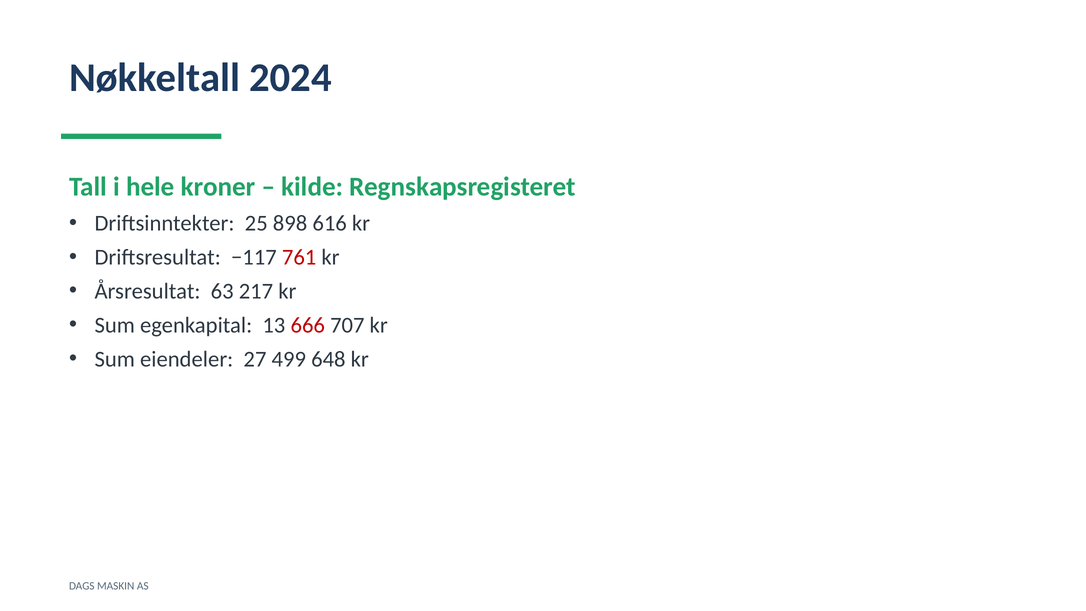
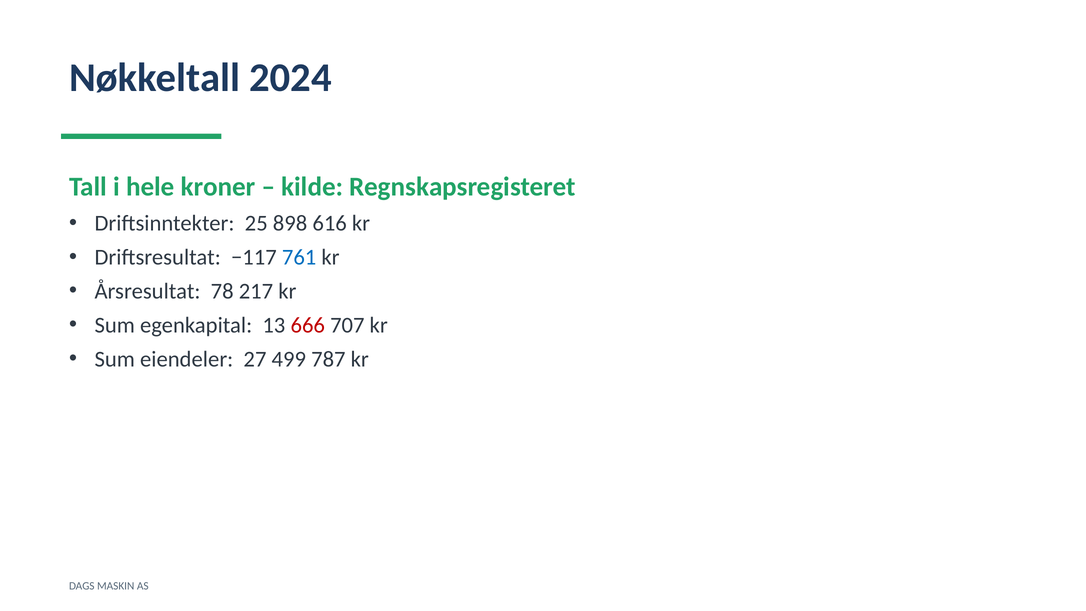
761 colour: red -> blue
63: 63 -> 78
648: 648 -> 787
